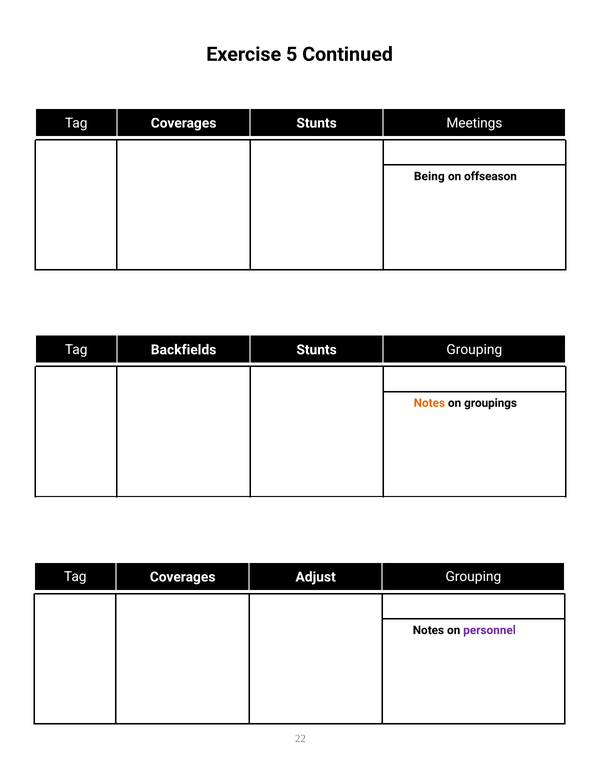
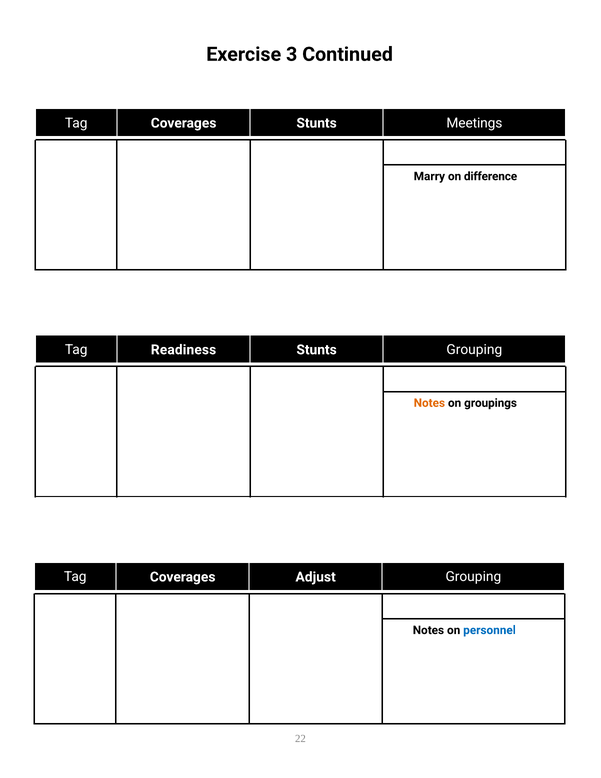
5: 5 -> 3
Being: Being -> Marry
offseason: offseason -> difference
Backfields: Backfields -> Readiness
personnel colour: purple -> blue
